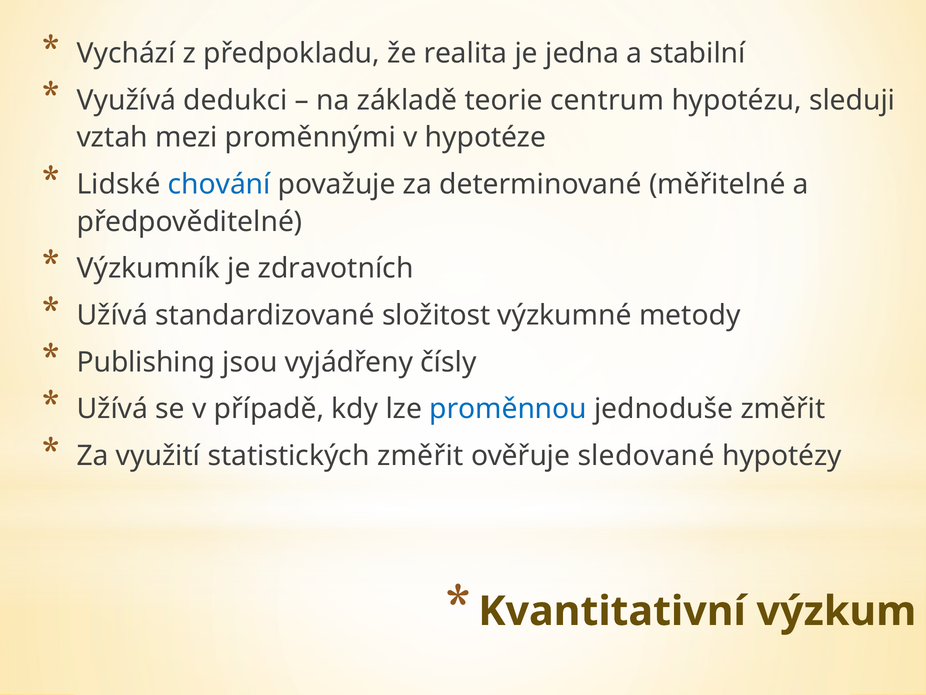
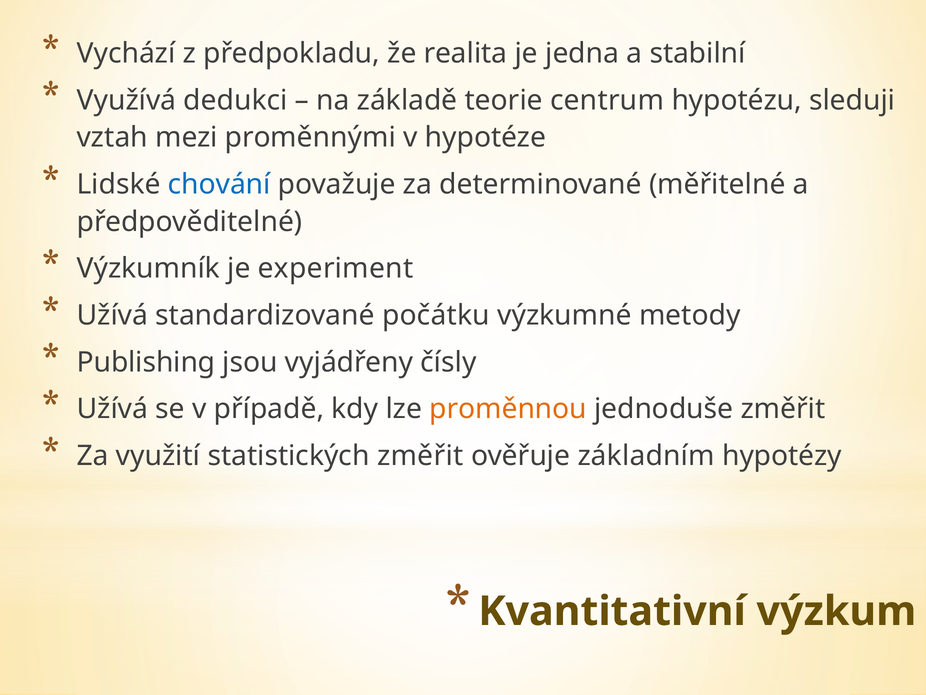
zdravotních: zdravotních -> experiment
složitost: složitost -> počátku
proměnnou colour: blue -> orange
sledované: sledované -> základním
